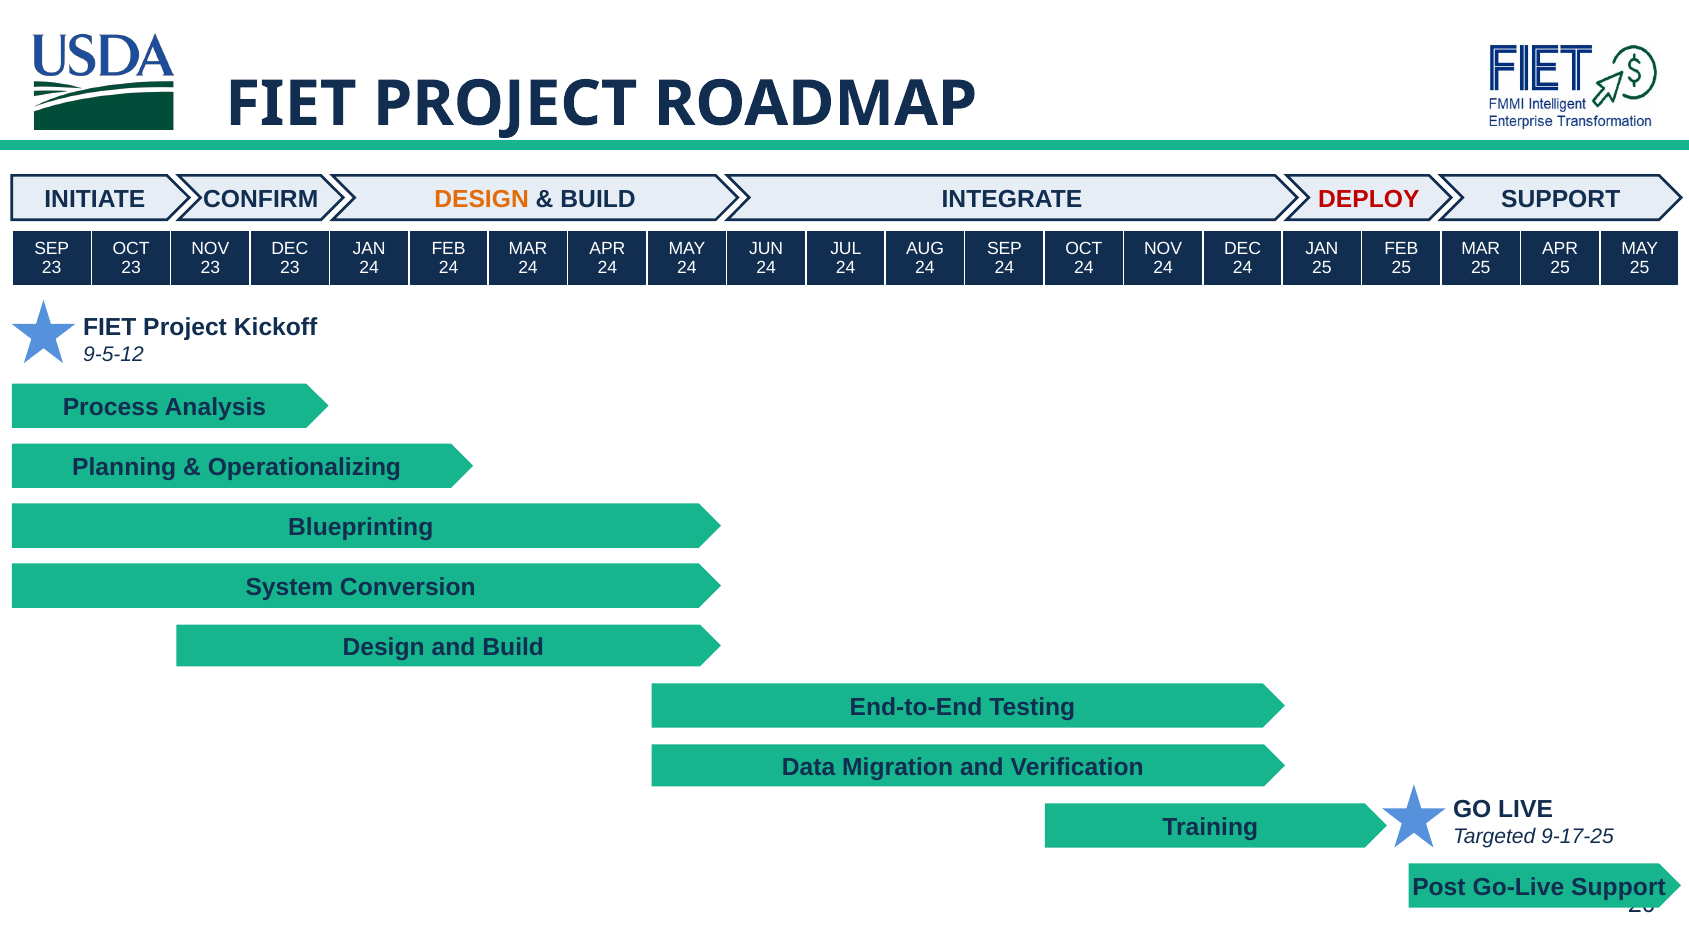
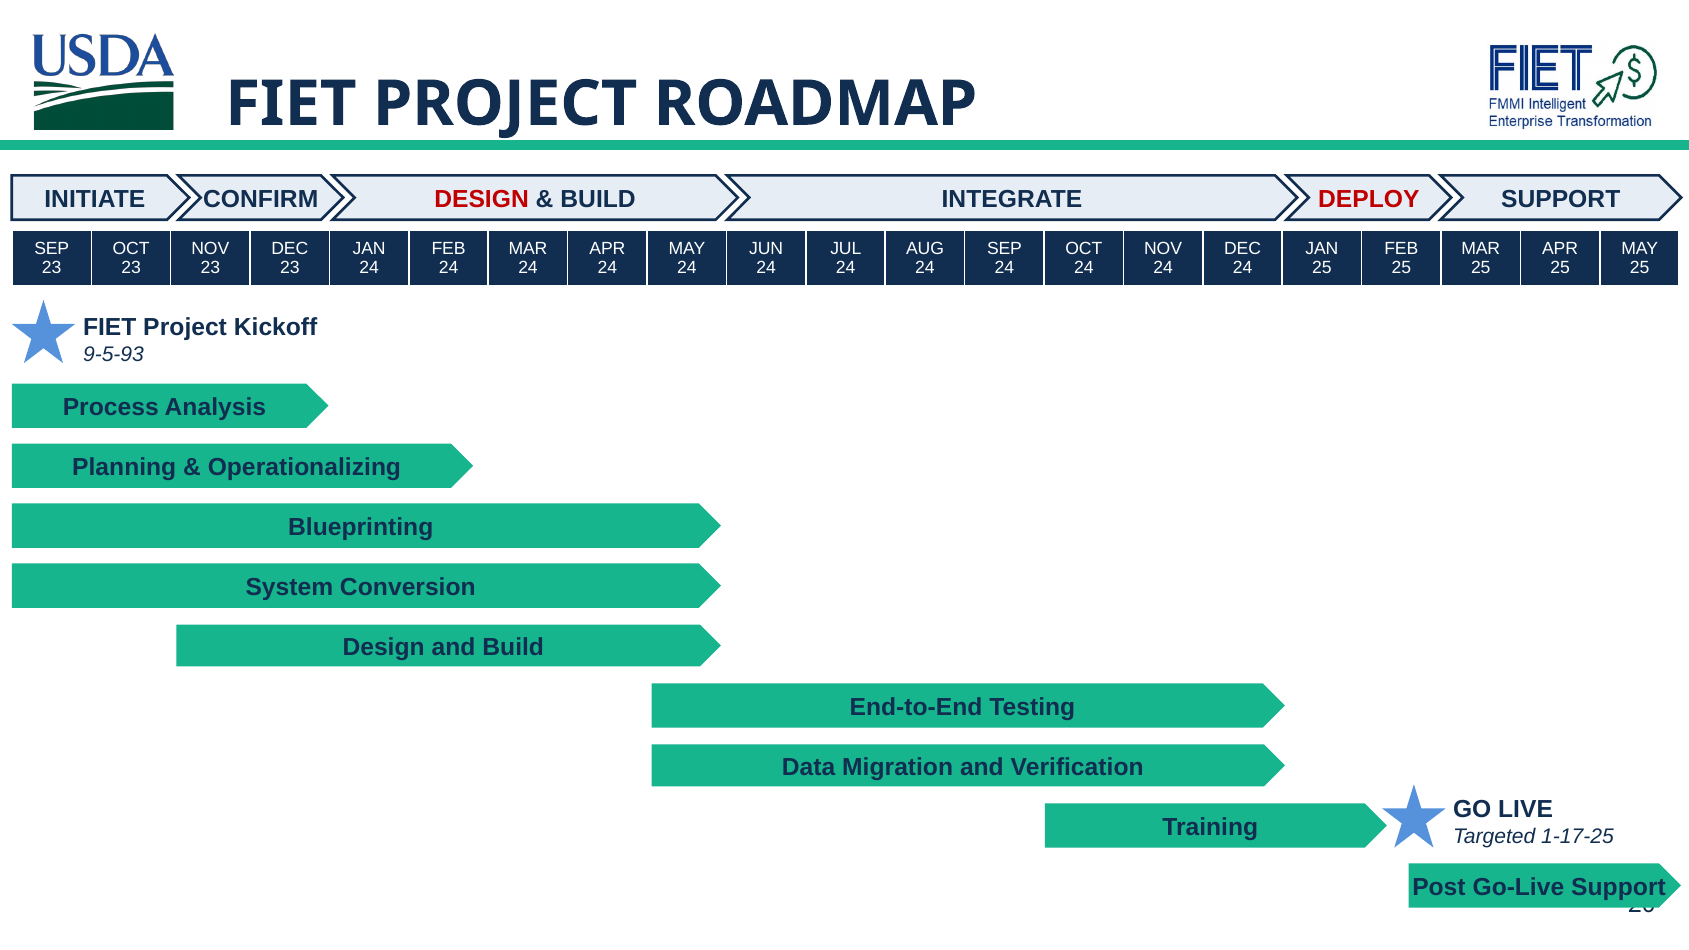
DESIGN at (482, 199) colour: orange -> red
9-5-12: 9-5-12 -> 9-5-93
9-17-25: 9-17-25 -> 1-17-25
